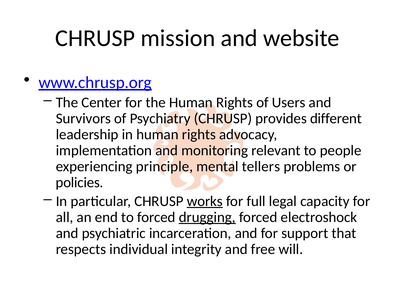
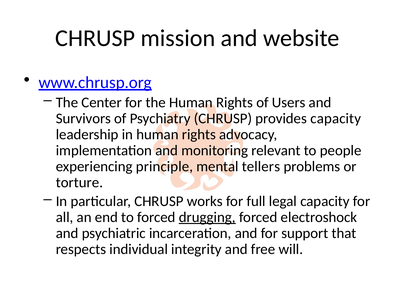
provides different: different -> capacity
policies: policies -> torture
works underline: present -> none
